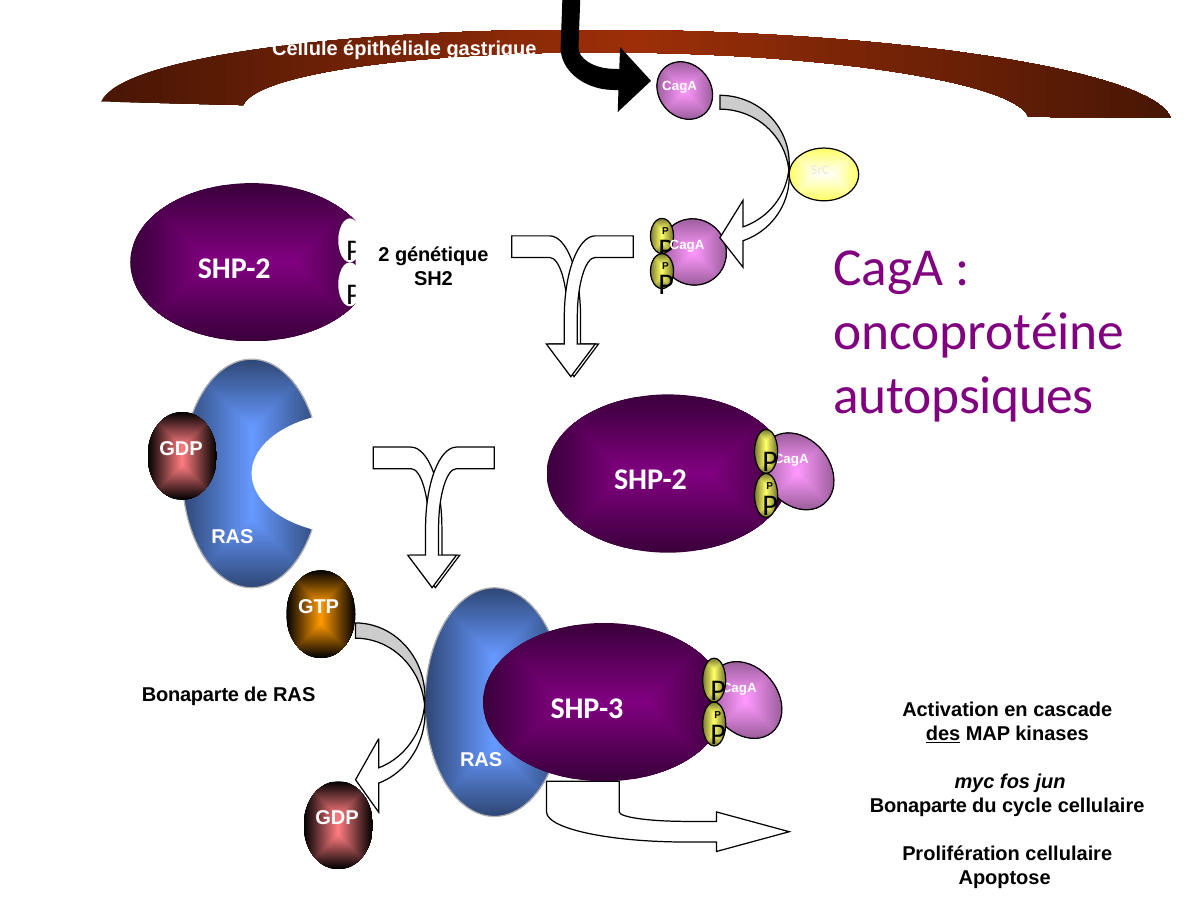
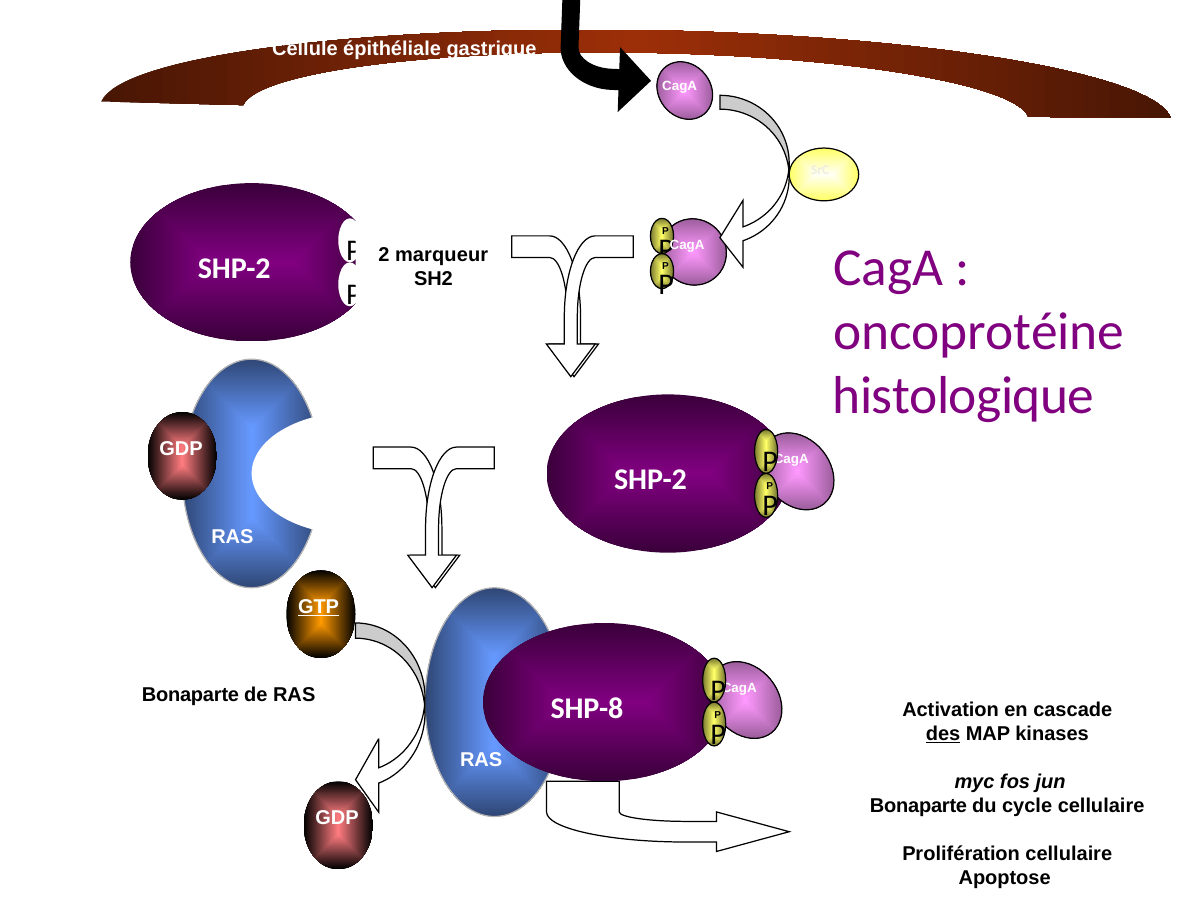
génétique: génétique -> marqueur
autopsiques: autopsiques -> histologique
GTP underline: none -> present
SHP-3: SHP-3 -> SHP-8
